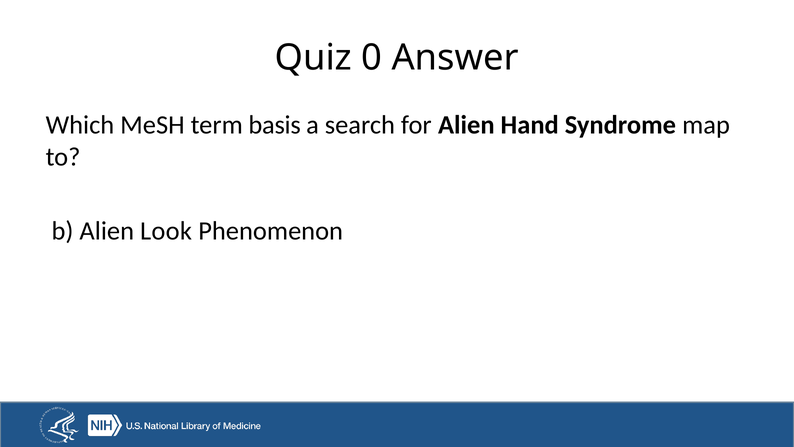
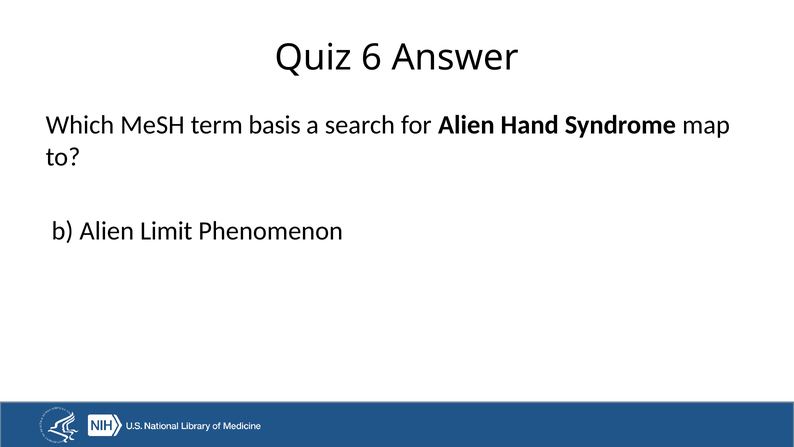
0: 0 -> 6
Look: Look -> Limit
